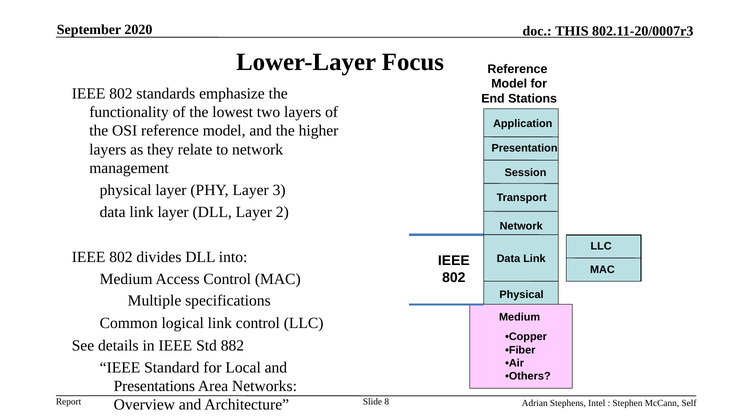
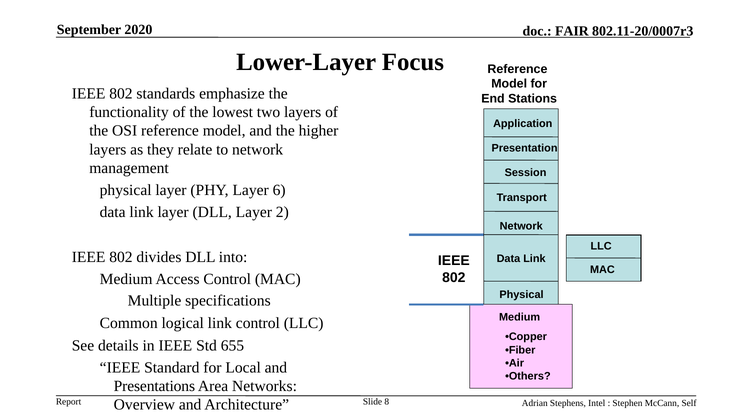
THIS: THIS -> FAIR
3: 3 -> 6
882: 882 -> 655
